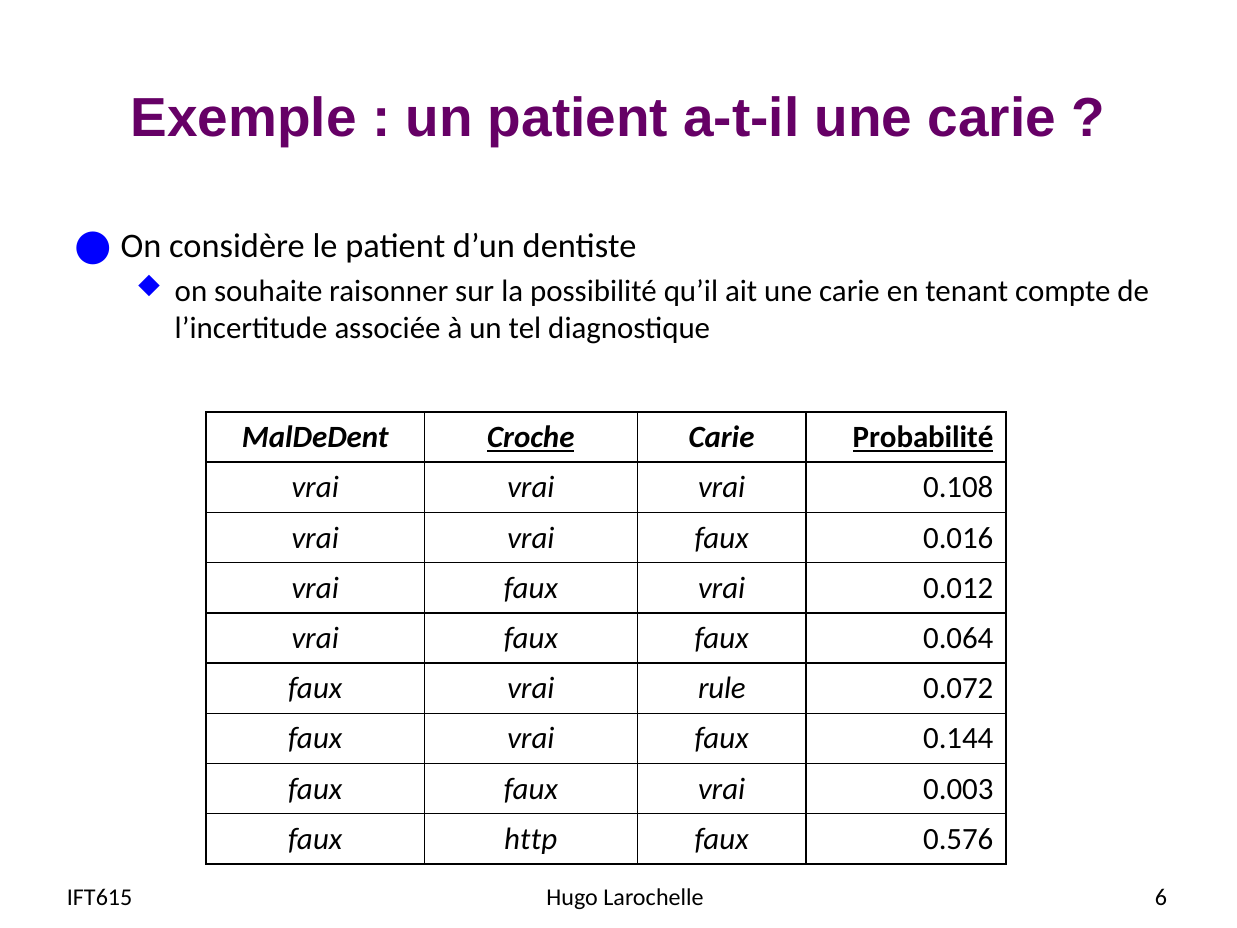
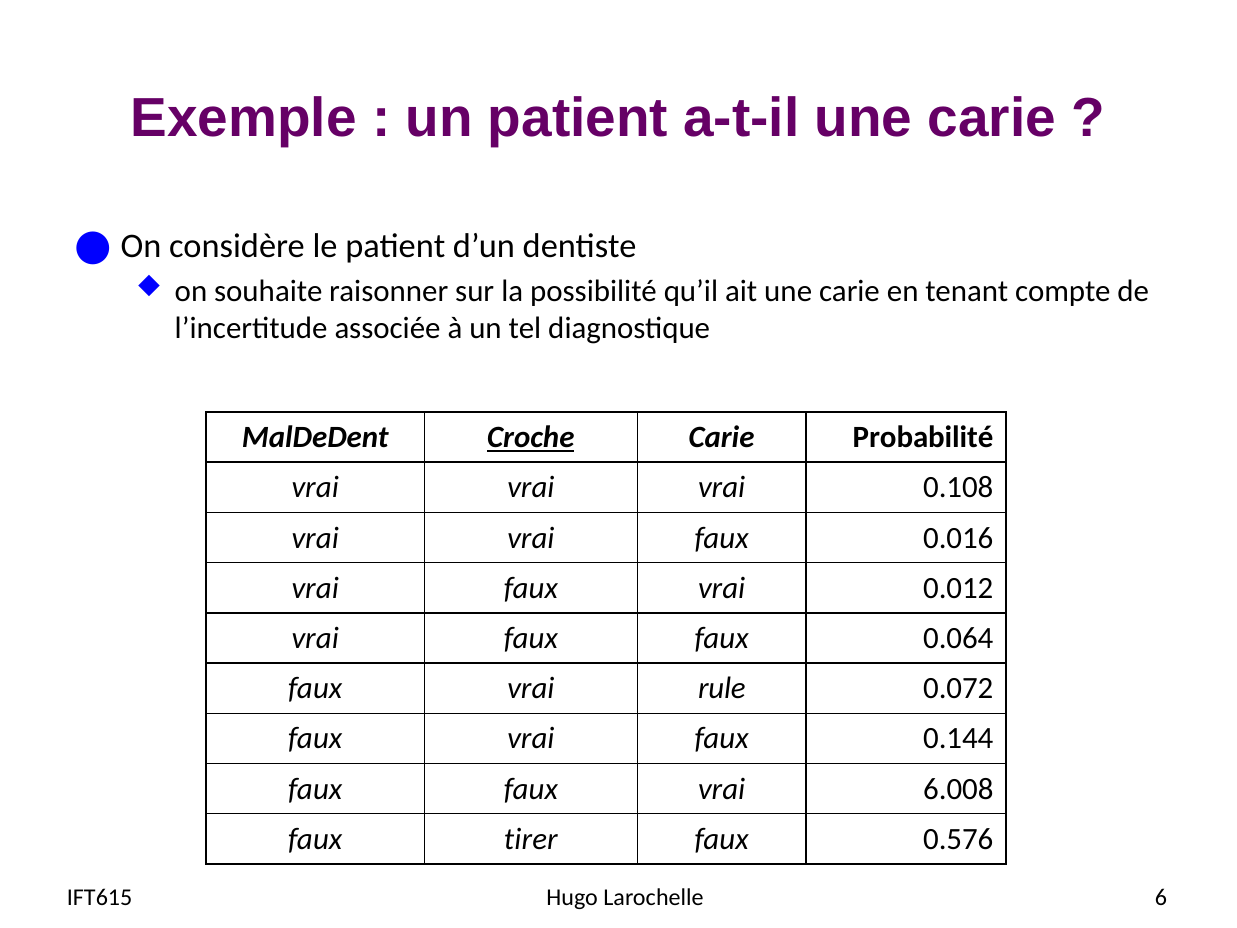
Probabilité underline: present -> none
0.003: 0.003 -> 6.008
http: http -> tirer
